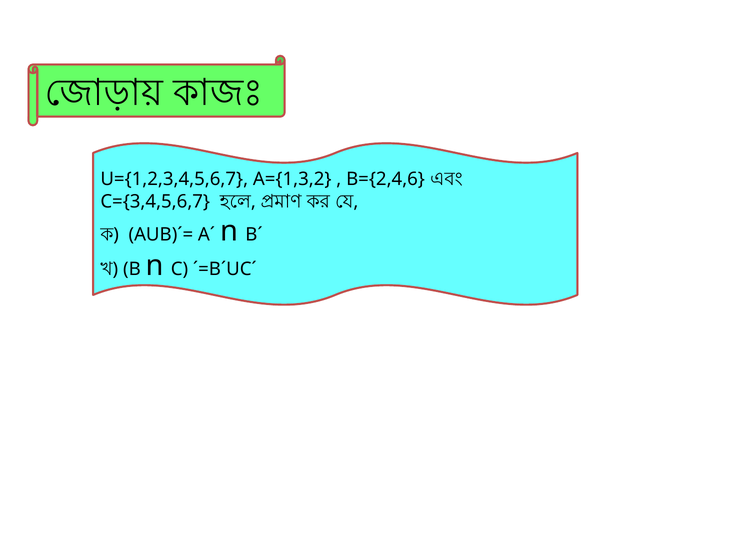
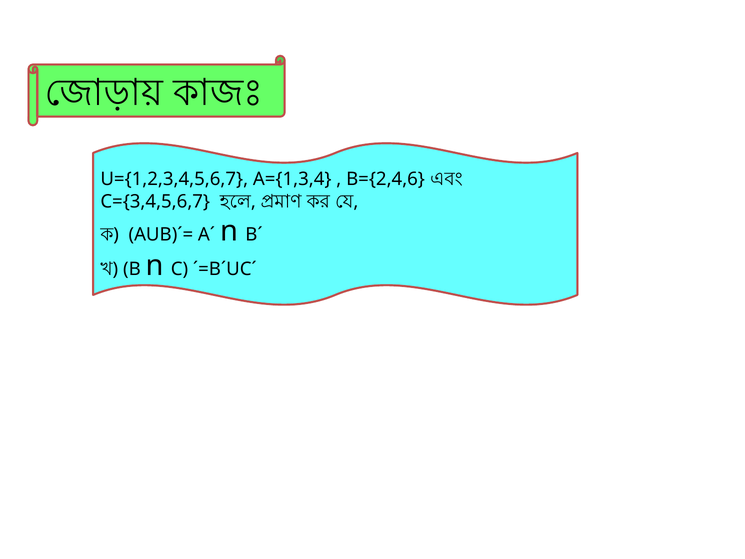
A={1,3,2: A={1,3,2 -> A={1,3,4
